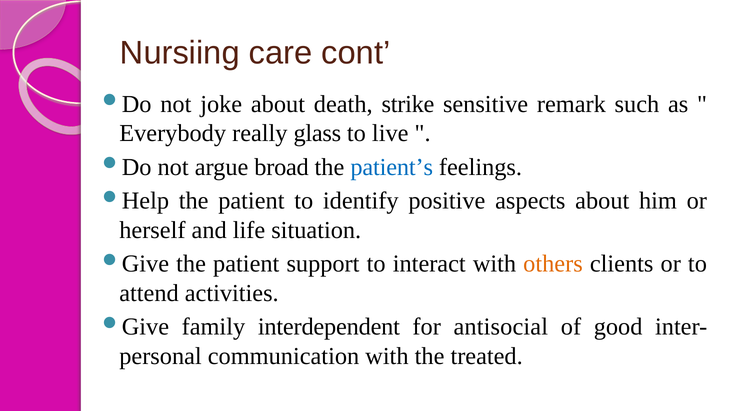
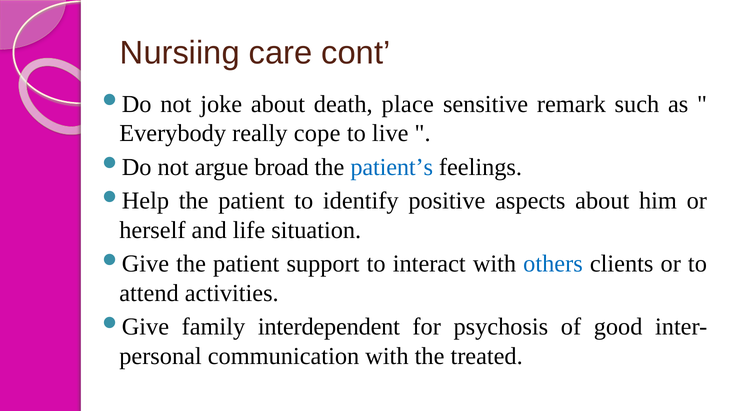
strike: strike -> place
glass: glass -> cope
others colour: orange -> blue
antisocial: antisocial -> psychosis
